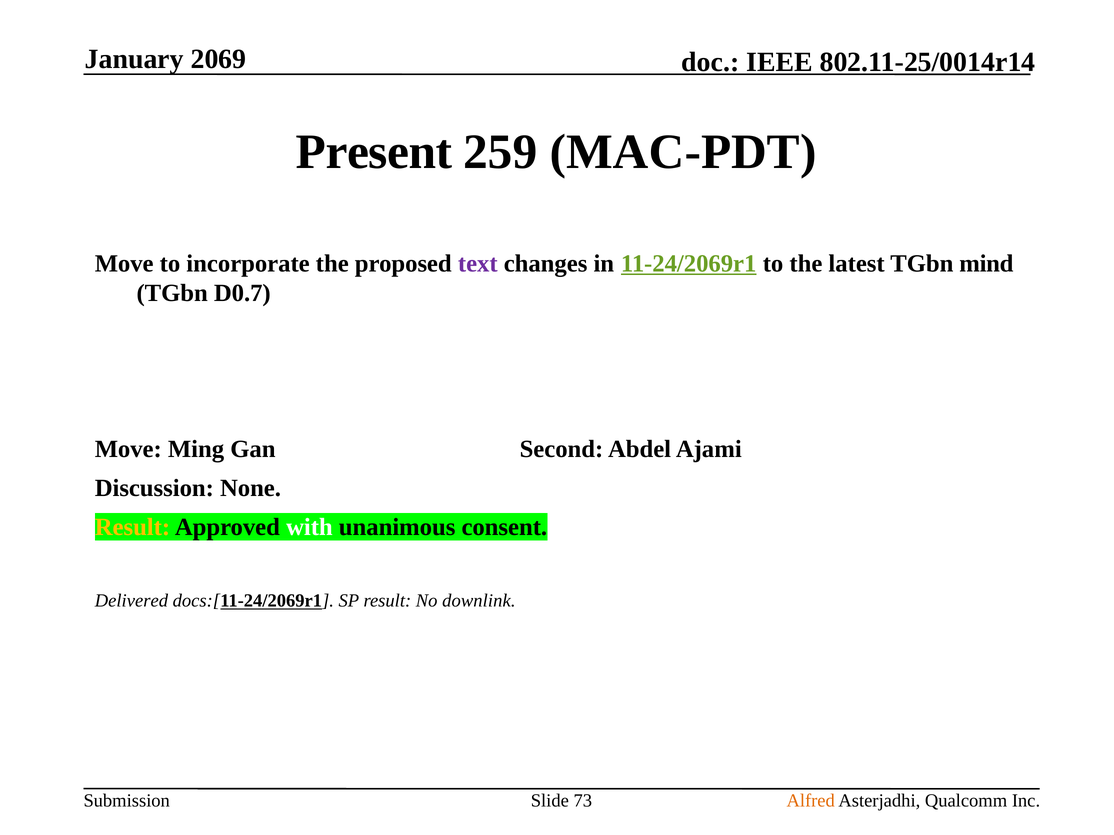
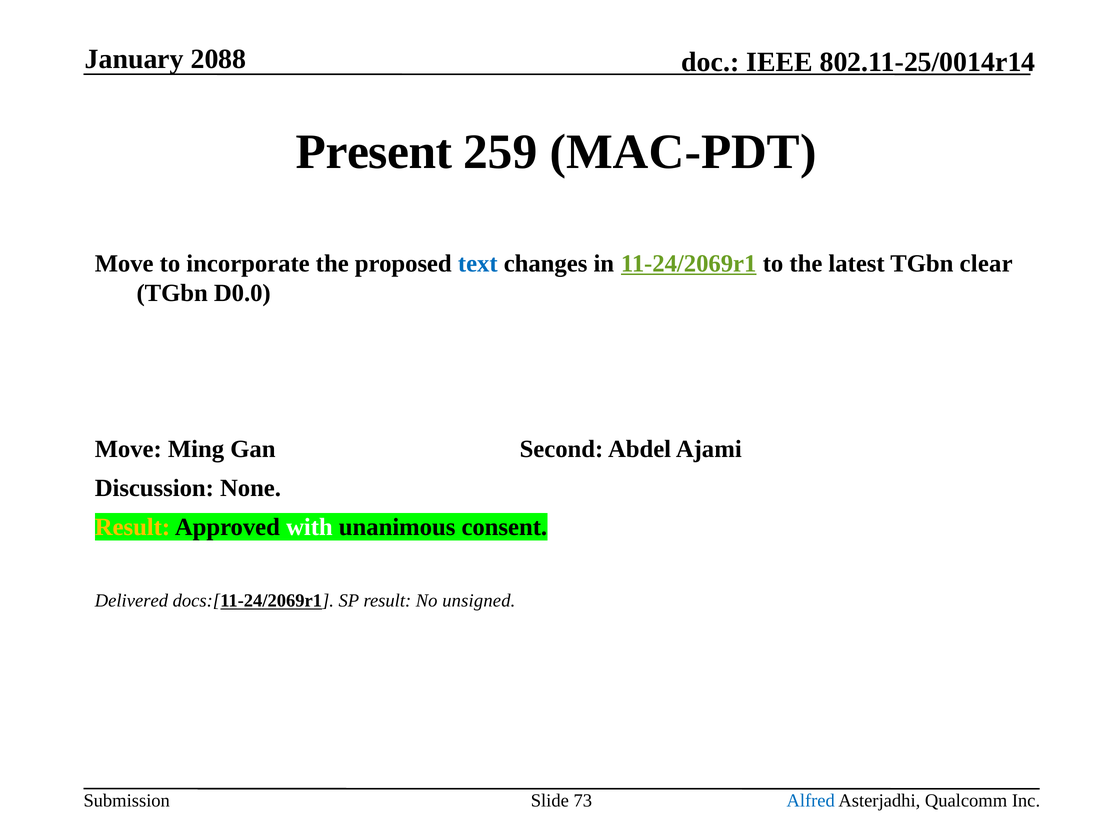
2069: 2069 -> 2088
text colour: purple -> blue
mind: mind -> clear
D0.7: D0.7 -> D0.0
downlink: downlink -> unsigned
Alfred colour: orange -> blue
